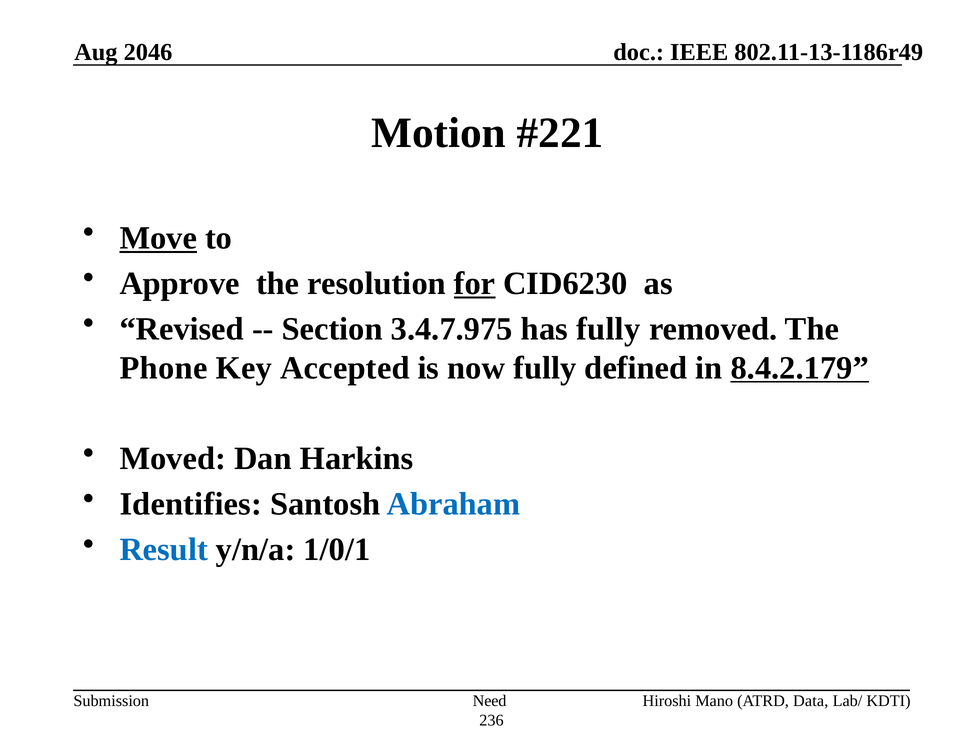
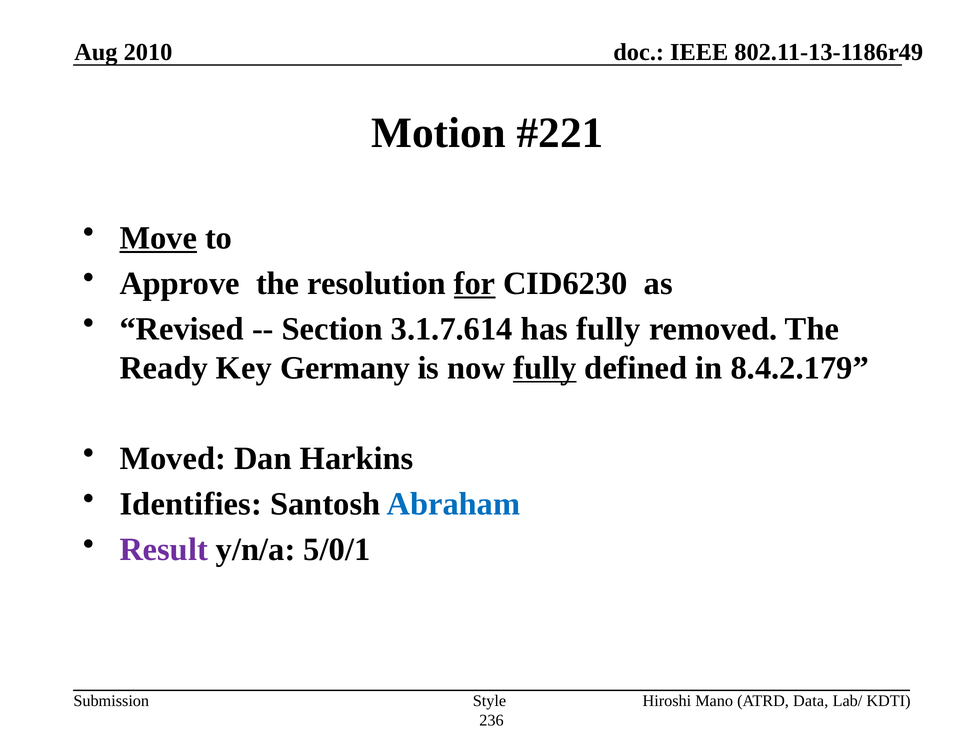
2046: 2046 -> 2010
3.4.7.975: 3.4.7.975 -> 3.1.7.614
Phone: Phone -> Ready
Accepted: Accepted -> Germany
fully at (545, 368) underline: none -> present
8.4.2.179 underline: present -> none
Result colour: blue -> purple
1/0/1: 1/0/1 -> 5/0/1
Need: Need -> Style
